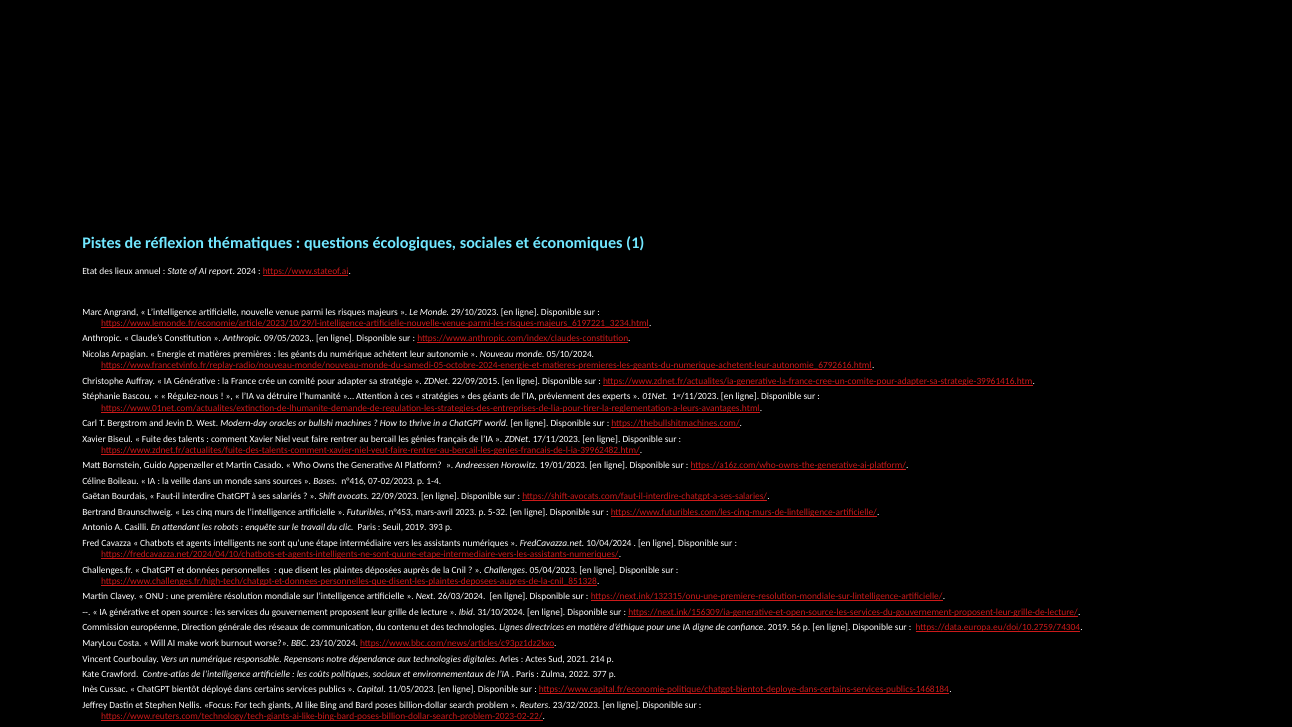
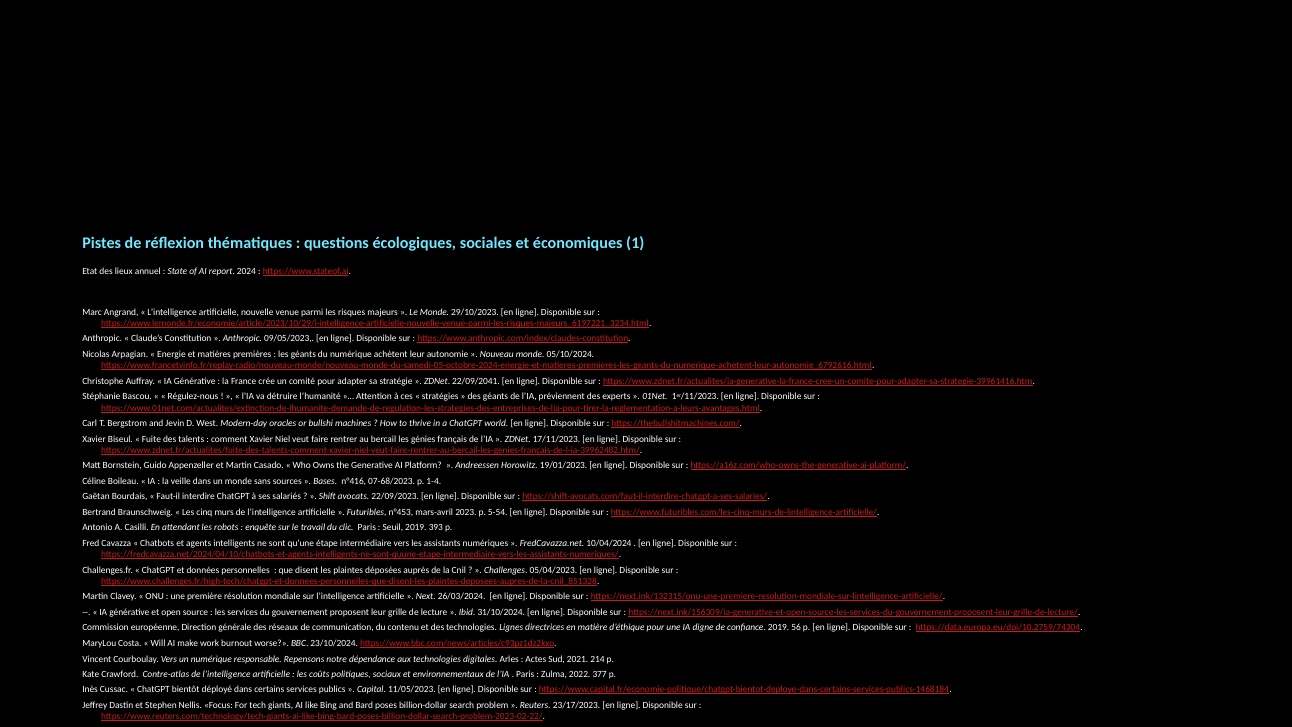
22/09/2015: 22/09/2015 -> 22/09/2041
07-02/2023: 07-02/2023 -> 07-68/2023
5-32: 5-32 -> 5-54
23/32/2023: 23/32/2023 -> 23/17/2023
